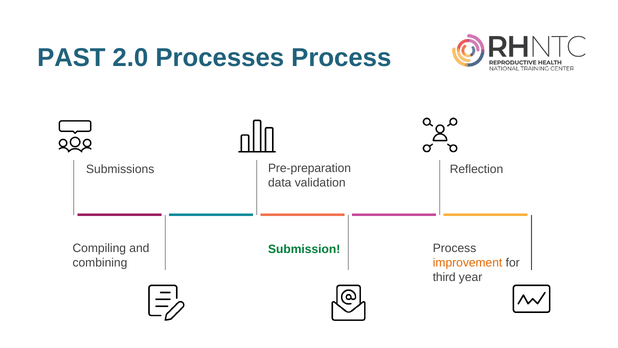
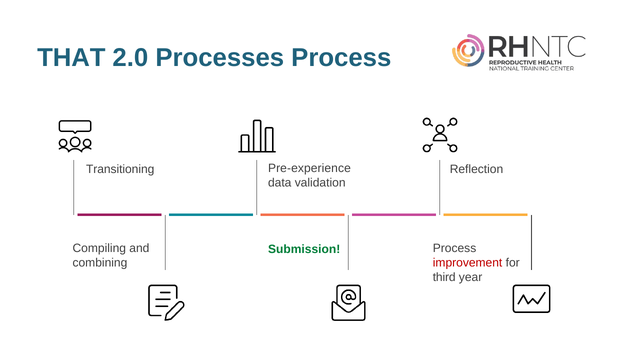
PAST: PAST -> THAT
Pre-preparation: Pre-preparation -> Pre-experience
Submissions: Submissions -> Transitioning
improvement colour: orange -> red
